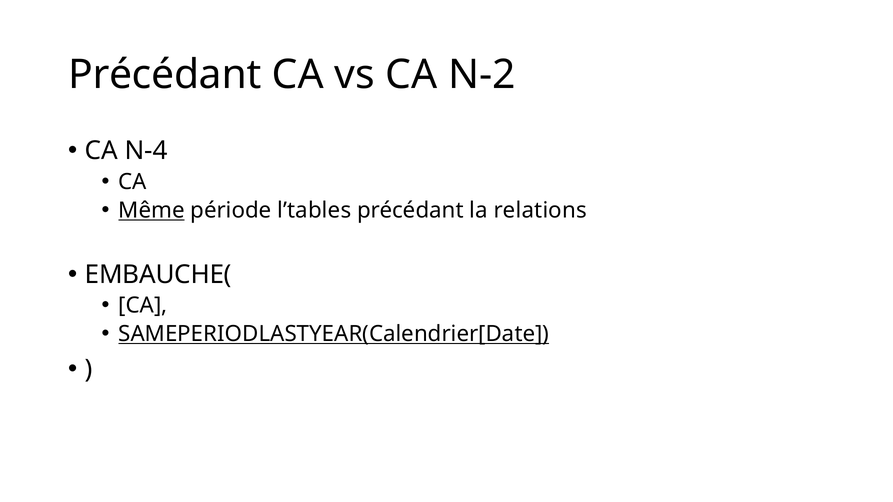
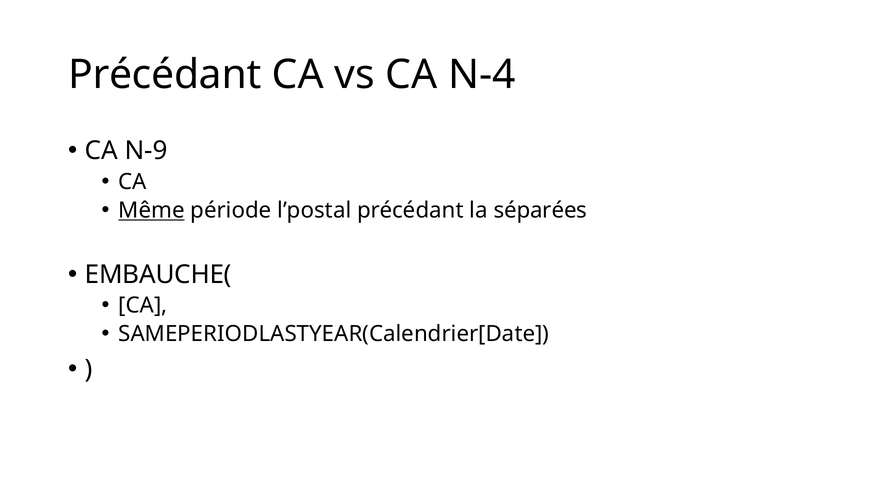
N-2: N-2 -> N-4
N-4: N-4 -> N-9
l’tables: l’tables -> l’postal
relations: relations -> séparées
SAMEPERIODLASTYEAR(Calendrier[Date underline: present -> none
